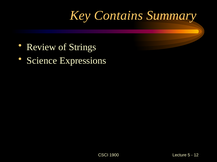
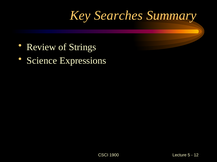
Contains: Contains -> Searches
